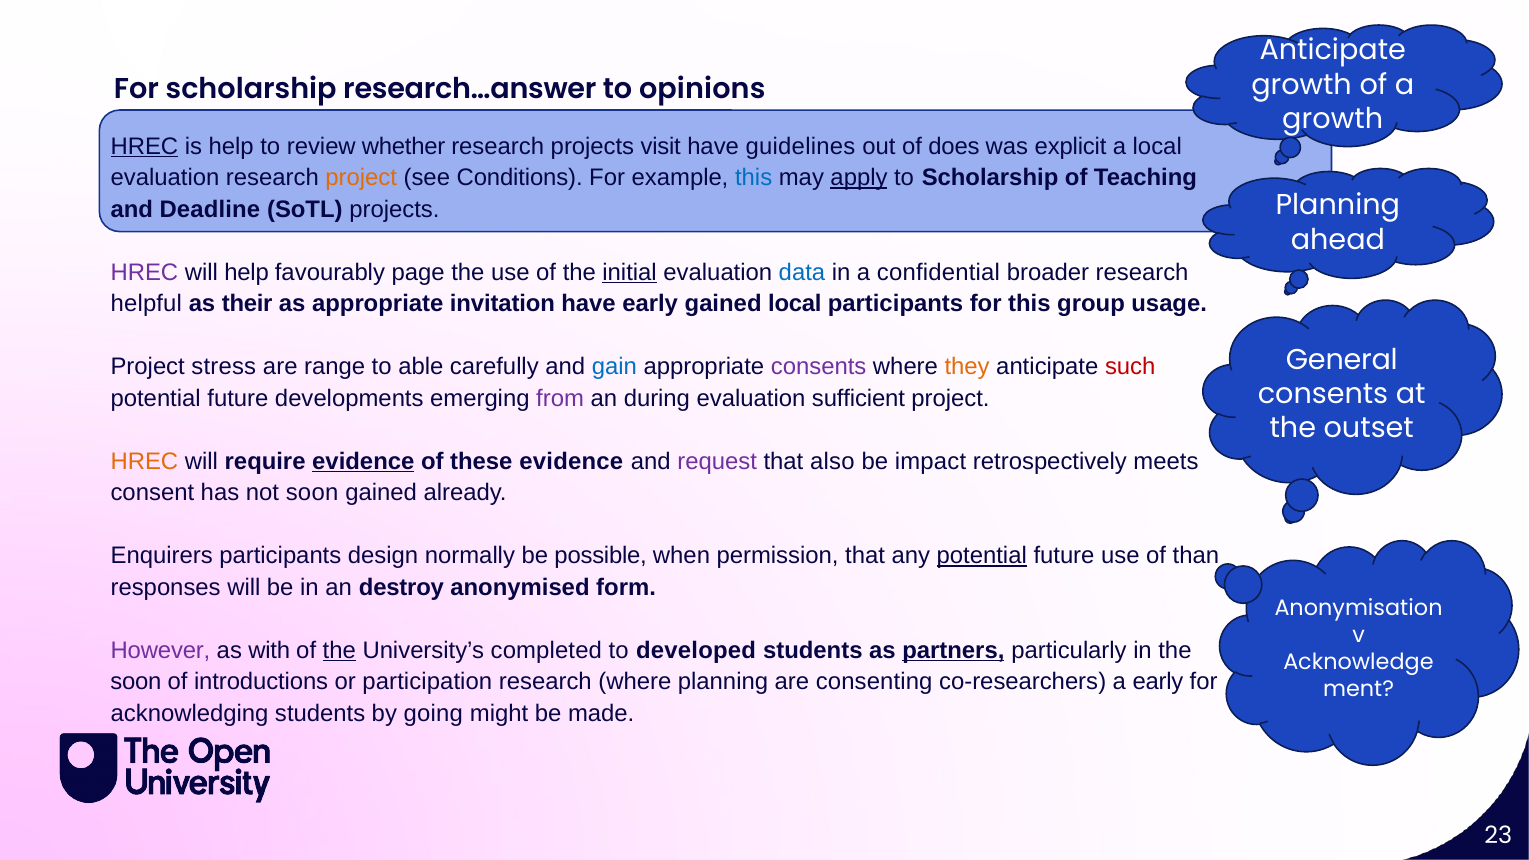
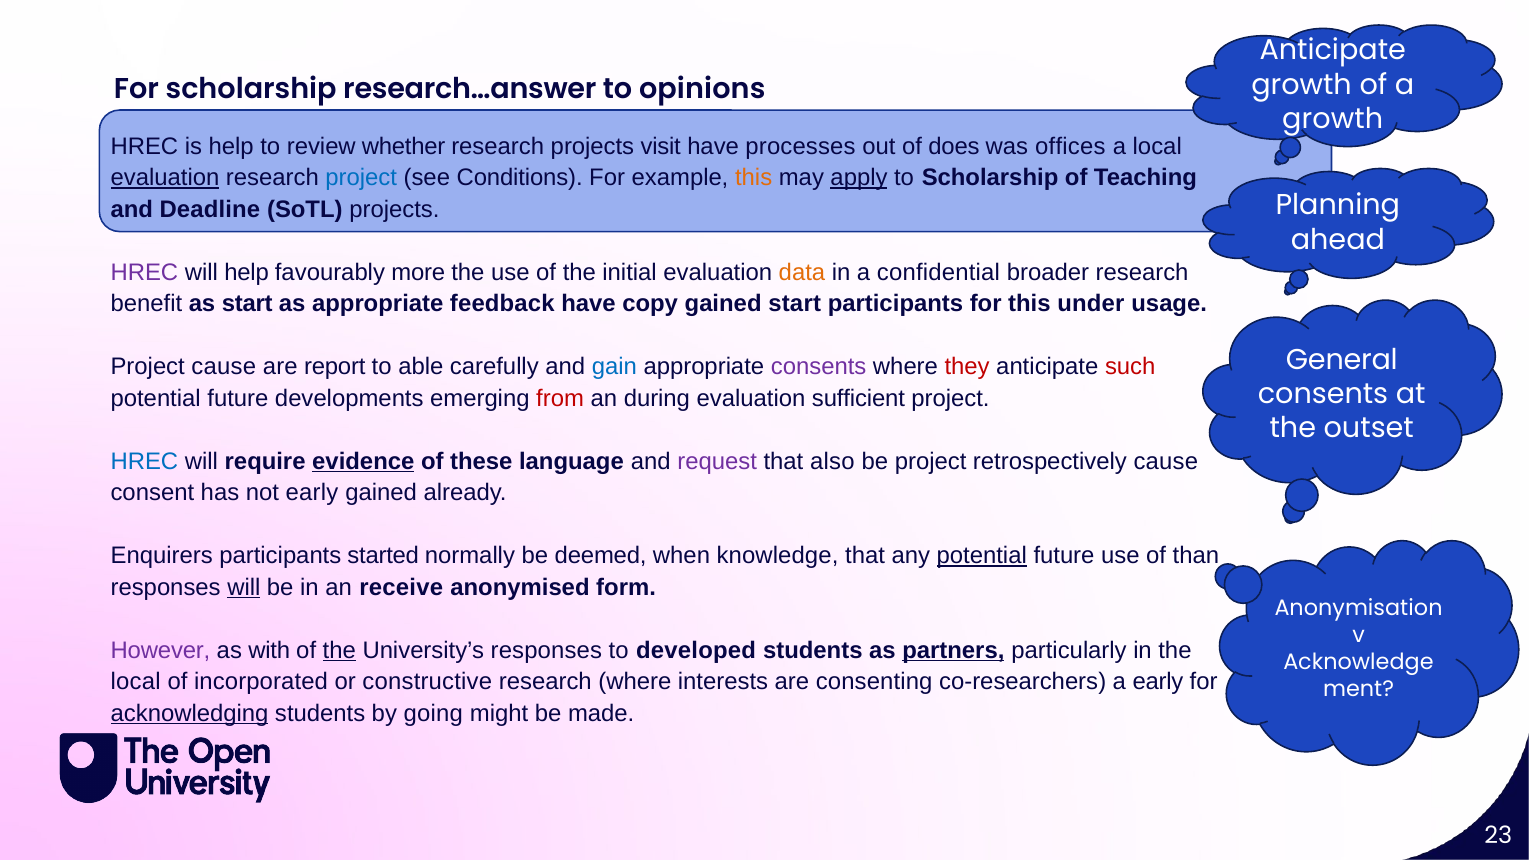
HREC at (144, 146) underline: present -> none
guidelines: guidelines -> processes
explicit: explicit -> offices
evaluation at (165, 178) underline: none -> present
project at (361, 178) colour: orange -> blue
this at (754, 178) colour: blue -> orange
page: page -> more
initial underline: present -> none
data colour: blue -> orange
helpful: helpful -> benefit
as their: their -> start
invitation: invitation -> feedback
have early: early -> copy
gained local: local -> start
group: group -> under
Project stress: stress -> cause
range: range -> report
they colour: orange -> red
from colour: purple -> red
HREC at (144, 461) colour: orange -> blue
these evidence: evidence -> language
be impact: impact -> project
retrospectively meets: meets -> cause
not soon: soon -> early
design: design -> started
possible: possible -> deemed
permission: permission -> knowledge
will at (244, 587) underline: none -> present
destroy: destroy -> receive
University’s completed: completed -> responses
soon at (136, 682): soon -> local
introductions: introductions -> incorporated
participation: participation -> constructive
where planning: planning -> interests
acknowledging underline: none -> present
